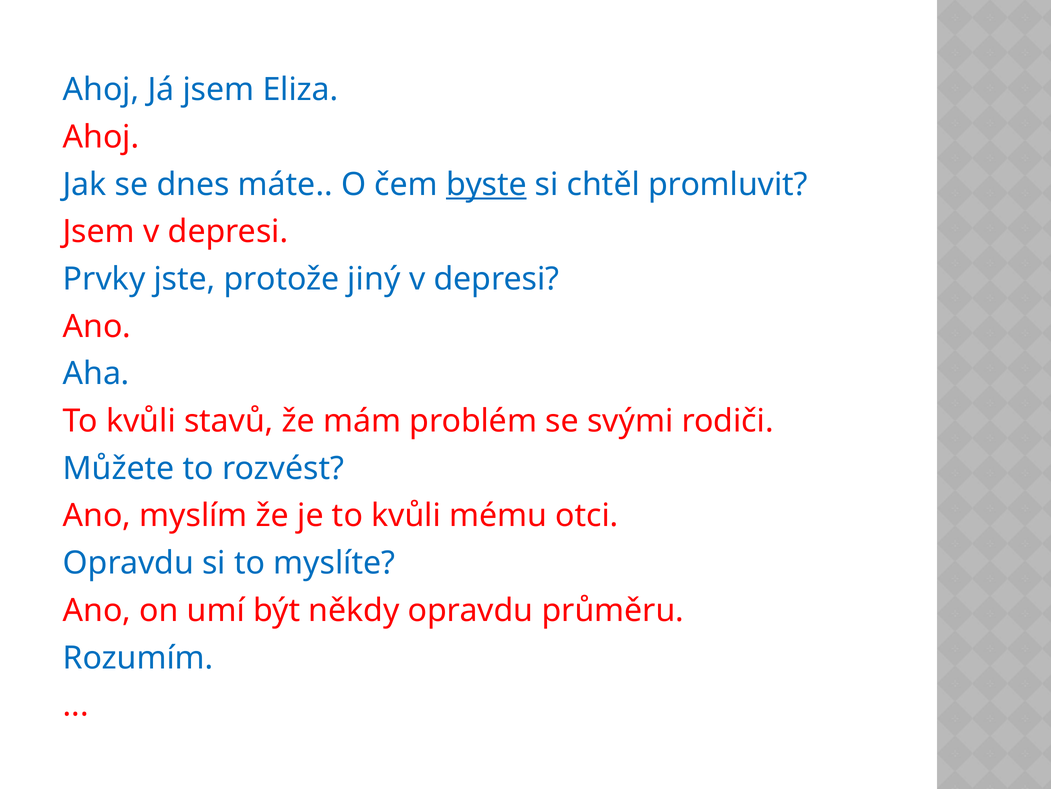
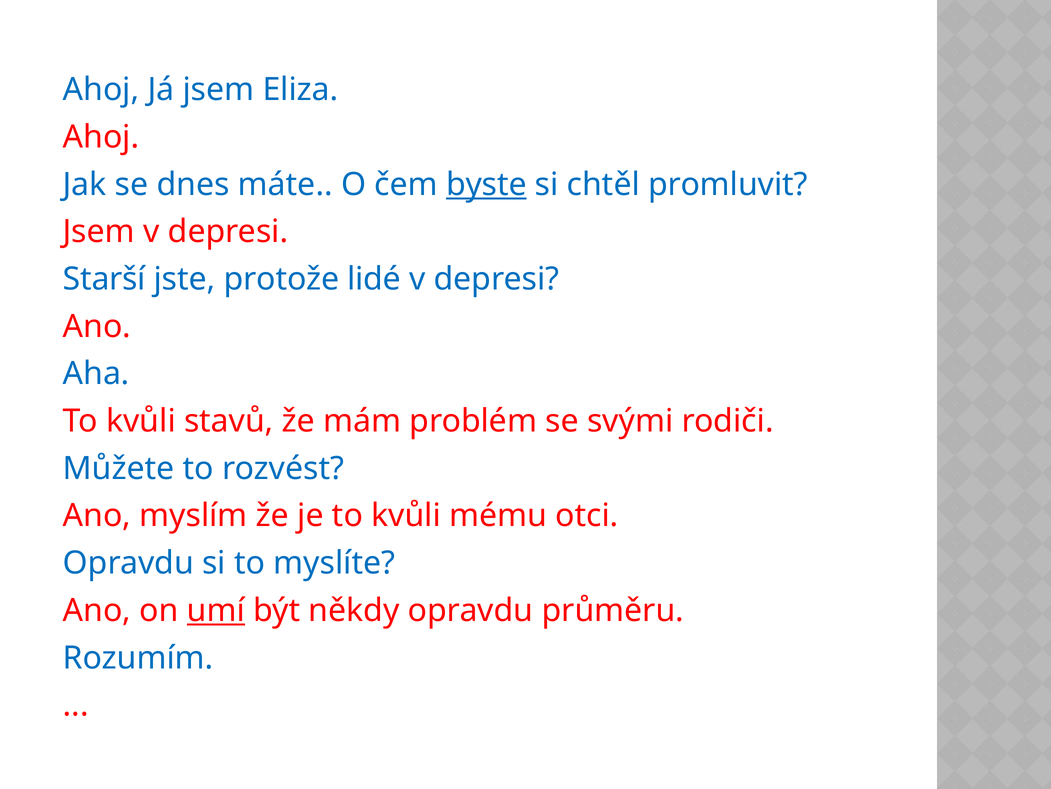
Prvky: Prvky -> Starší
jiný: jiný -> lidé
umí underline: none -> present
